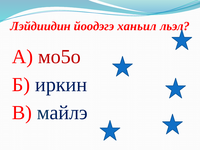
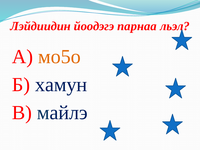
ханьил: ханьил -> парнаа
мо5о colour: red -> orange
иркин: иркин -> хамун
